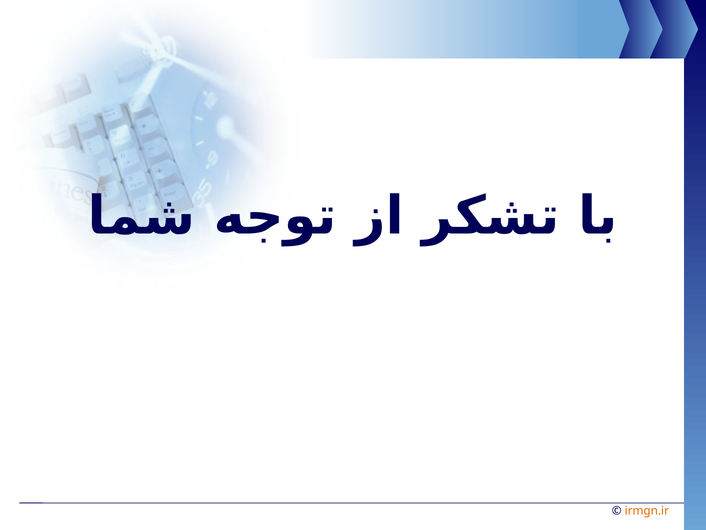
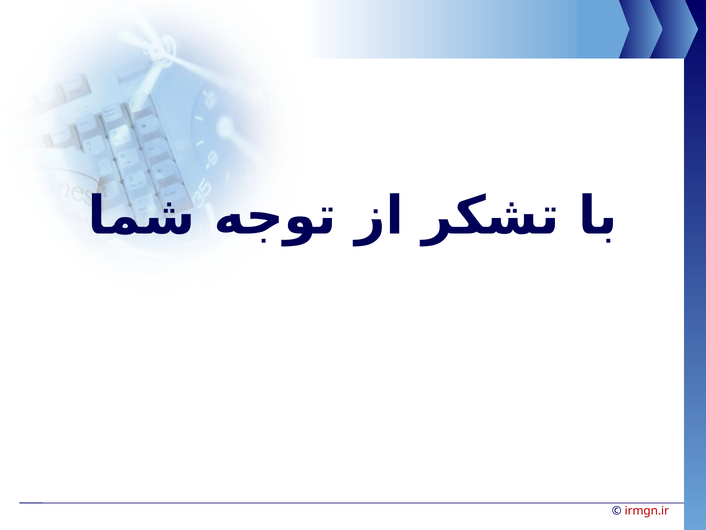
irmgn.ir colour: orange -> red
